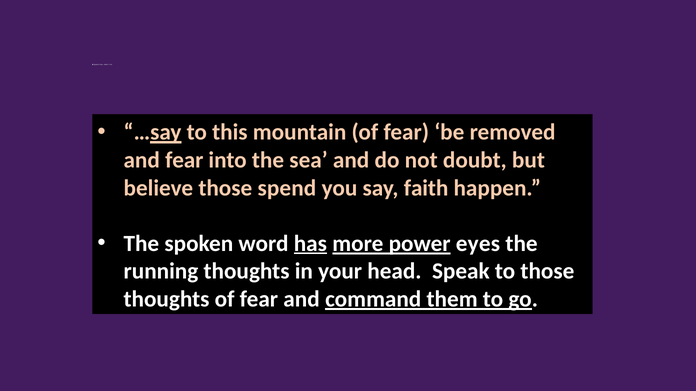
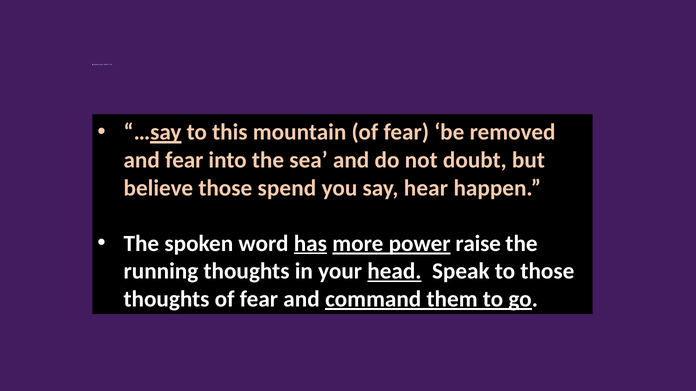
faith: faith -> hear
eyes: eyes -> raise
head underline: none -> present
